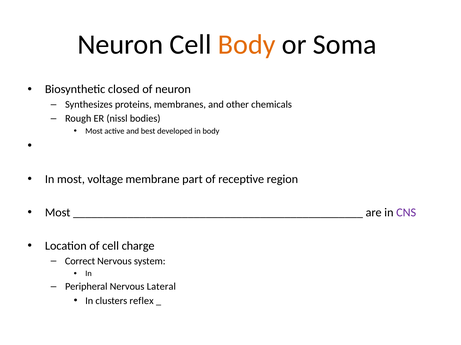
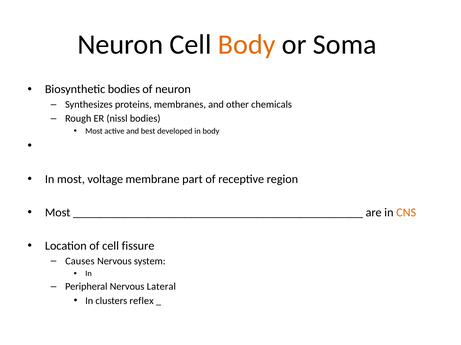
Biosynthetic closed: closed -> bodies
CNS colour: purple -> orange
charge: charge -> fissure
Correct: Correct -> Causes
